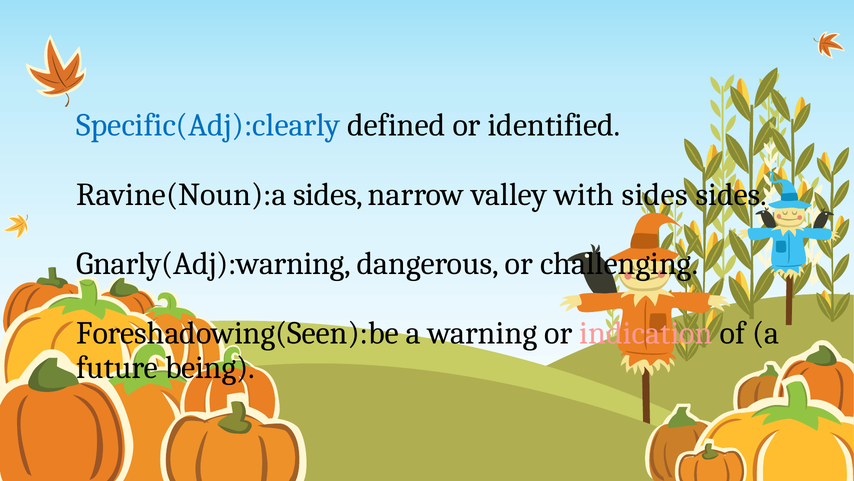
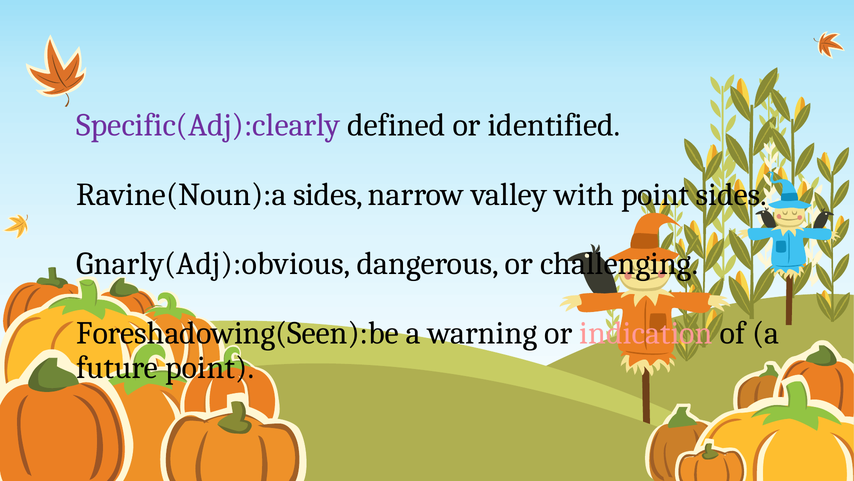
Specific(Adj):clearly colour: blue -> purple
with sides: sides -> point
Gnarly(Adj):warning: Gnarly(Adj):warning -> Gnarly(Adj):obvious
future being: being -> point
